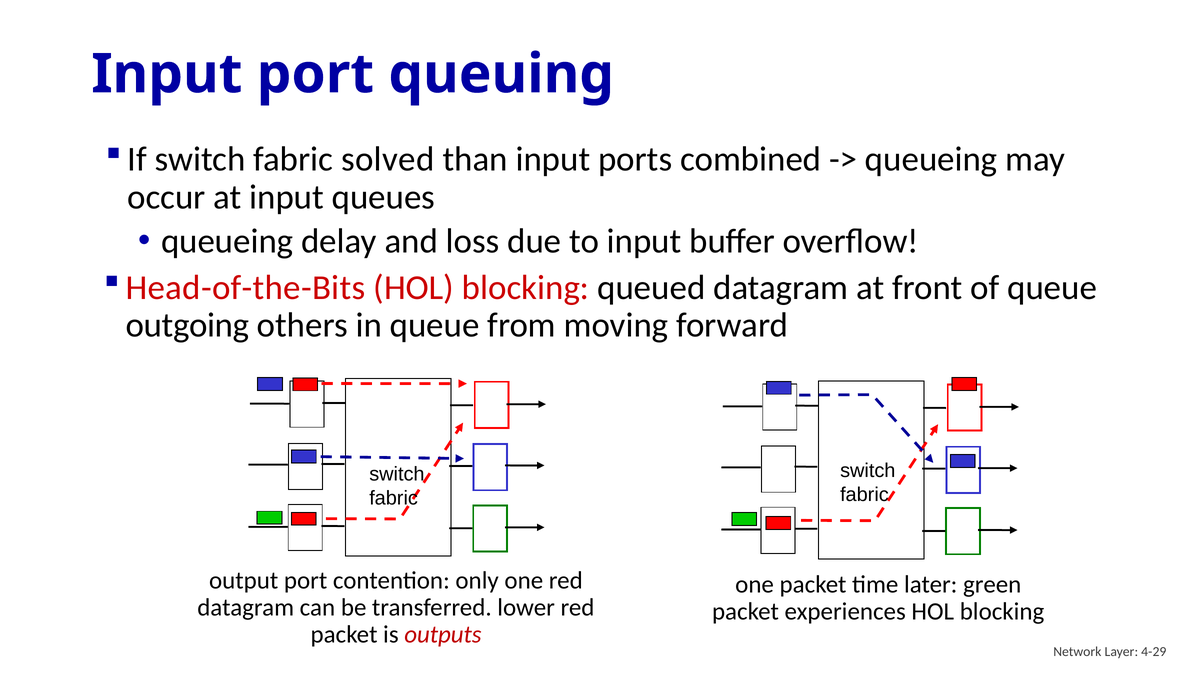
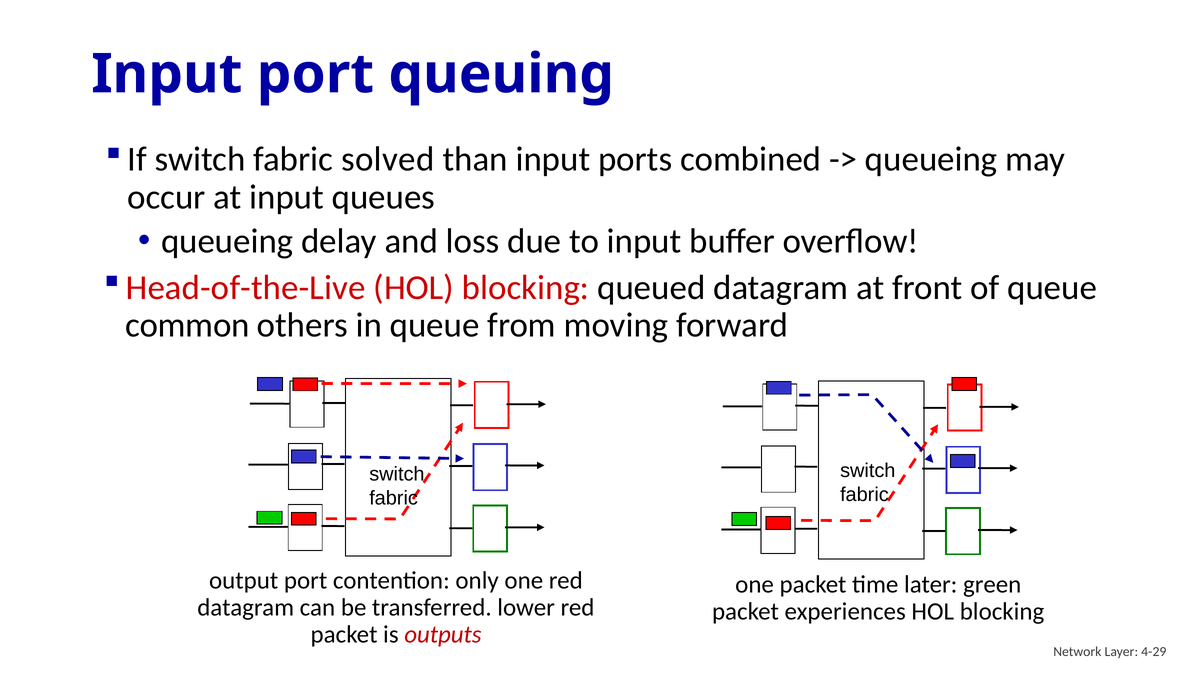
Head-of-the-Bits: Head-of-the-Bits -> Head-of-the-Live
outgoing: outgoing -> common
